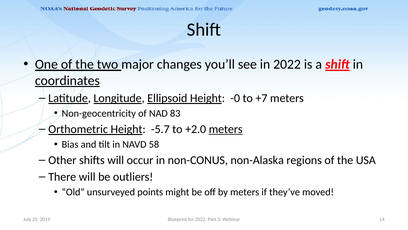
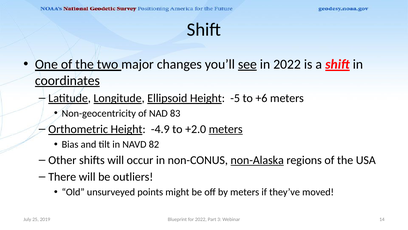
see underline: none -> present
-0: -0 -> -5
+7: +7 -> +6
-5.7: -5.7 -> -4.9
58: 58 -> 82
non-Alaska underline: none -> present
